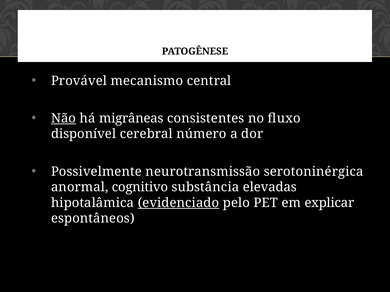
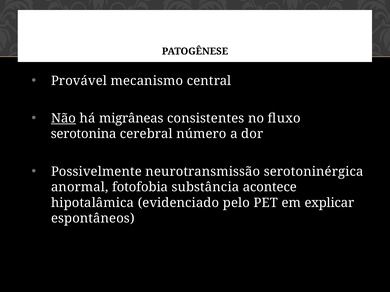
disponível: disponível -> serotonina
cognitivo: cognitivo -> fotofobia
elevadas: elevadas -> acontece
evidenciado underline: present -> none
